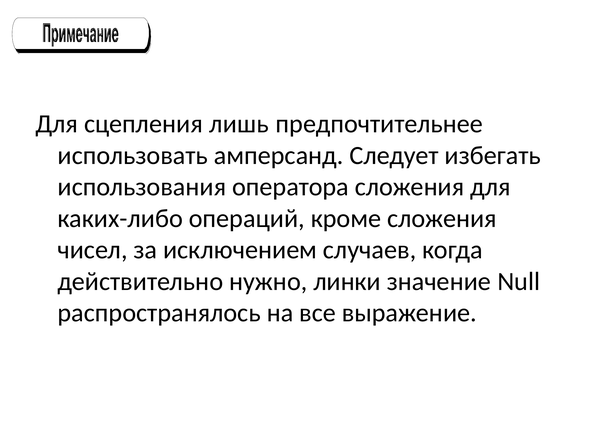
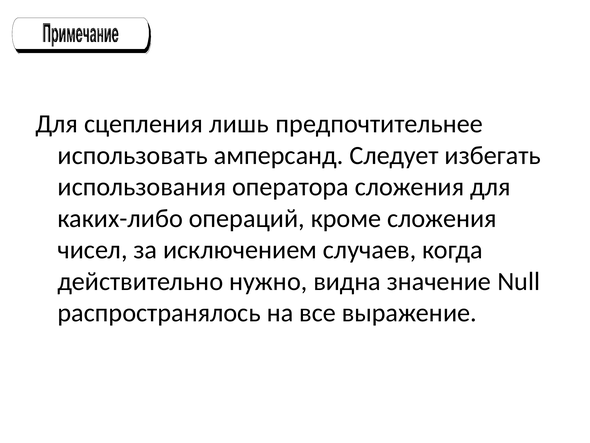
линки: линки -> видна
